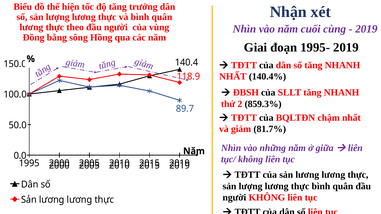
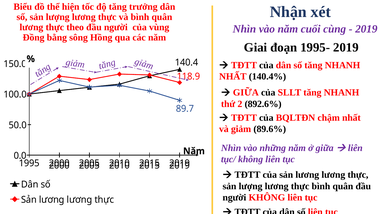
ĐBSH at (246, 93): ĐBSH -> GIỮA
859.3%: 859.3% -> 892.6%
81.7%: 81.7% -> 89.6%
